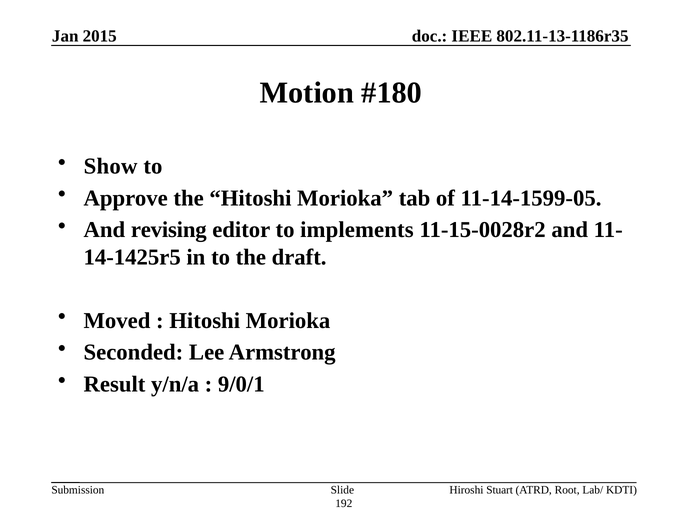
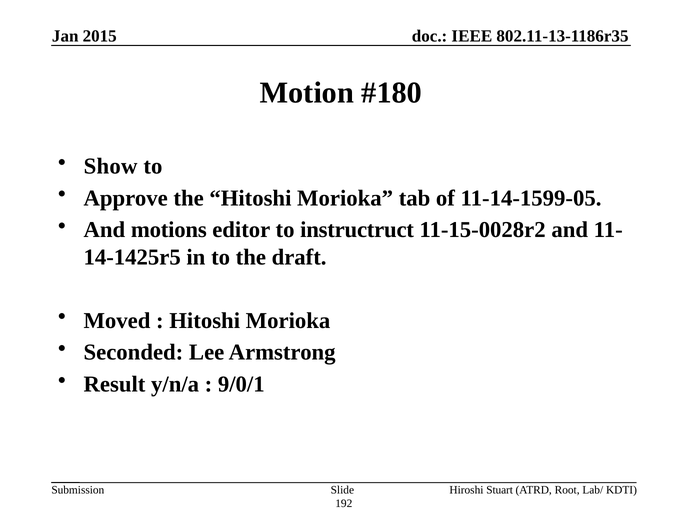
revising: revising -> motions
implements: implements -> instructruct
